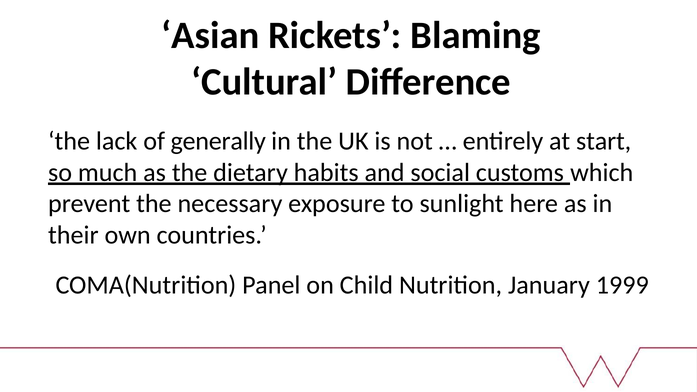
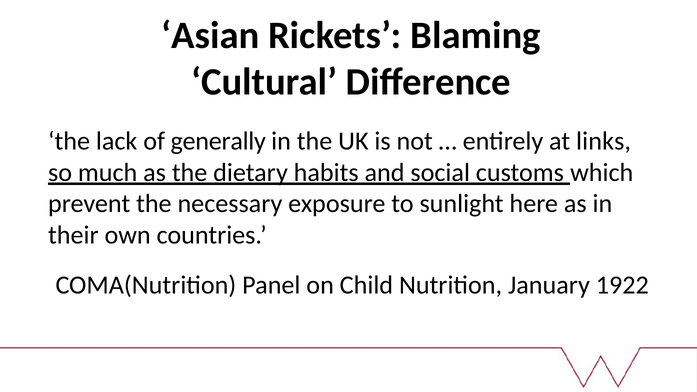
start: start -> links
1999: 1999 -> 1922
